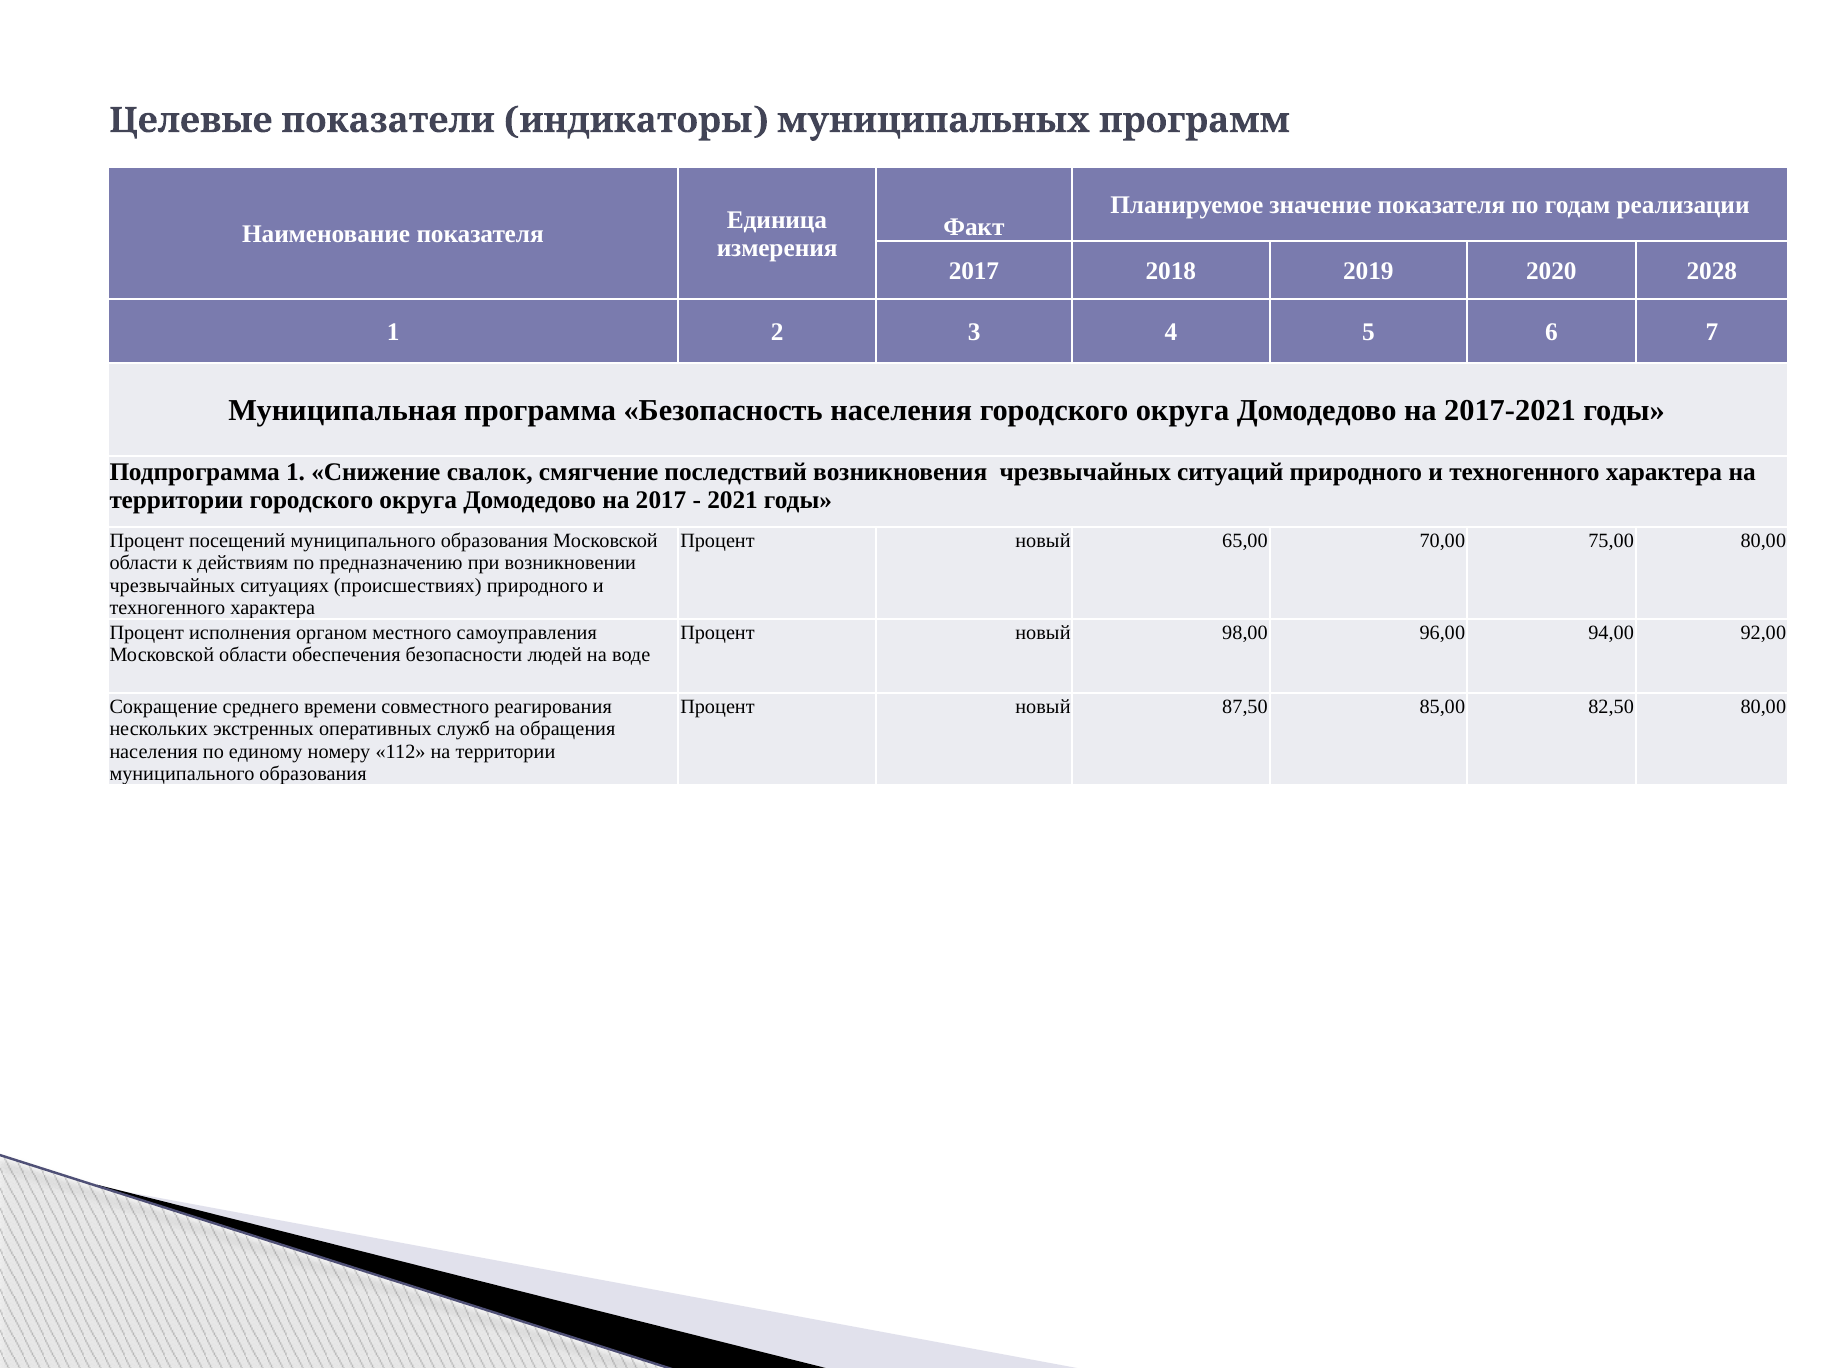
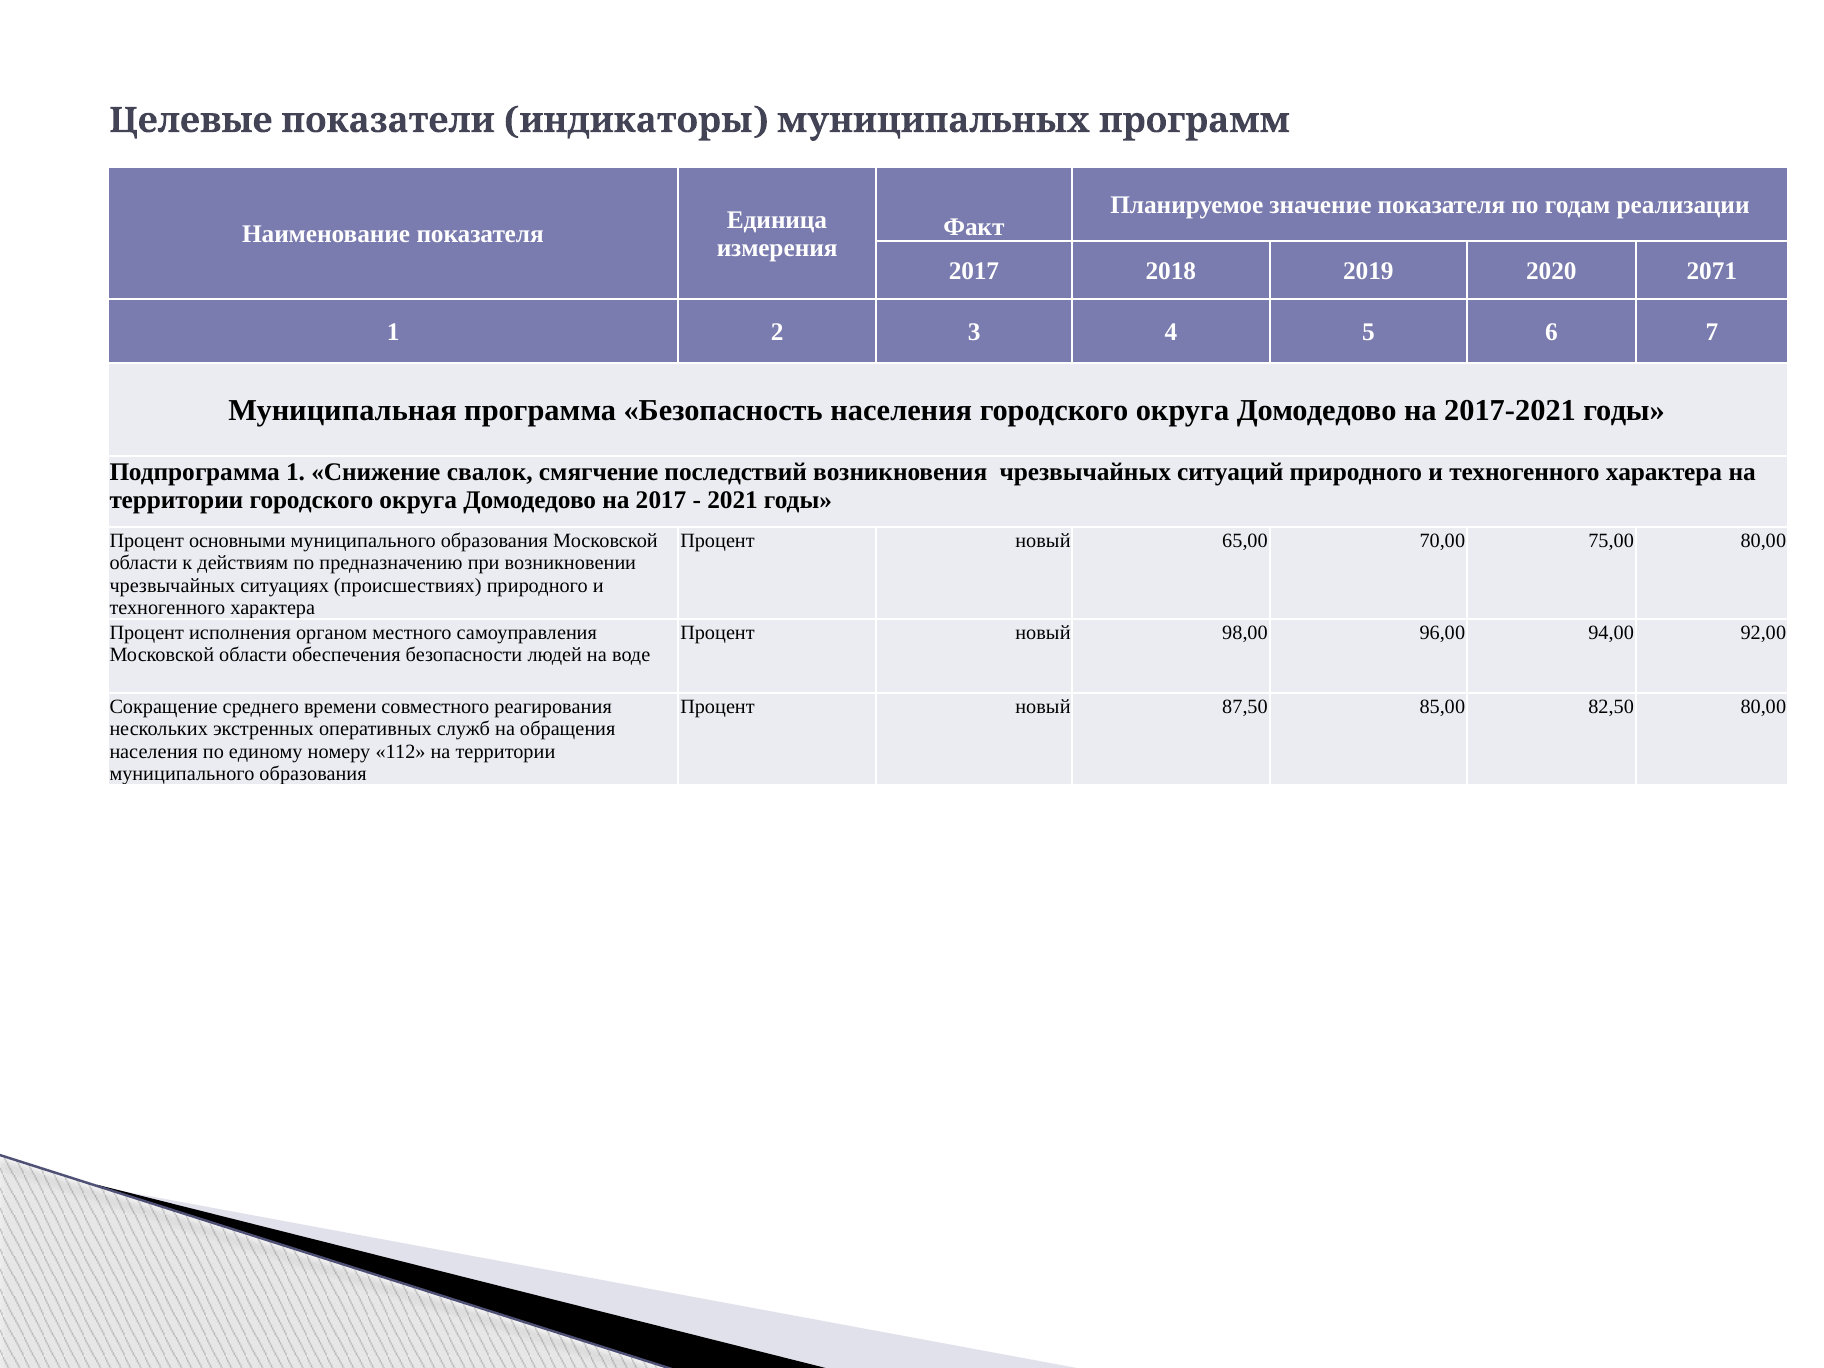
2028: 2028 -> 2071
посещений: посещений -> основными
